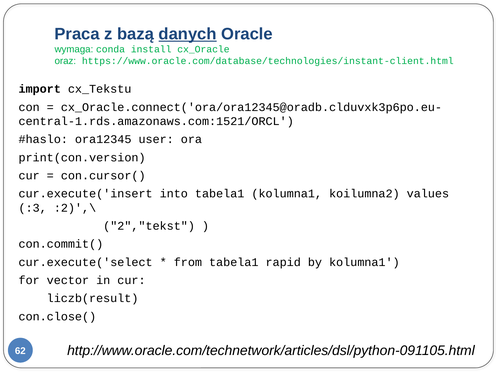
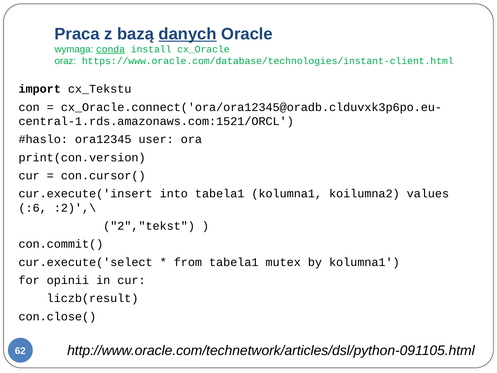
conda underline: none -> present
:3: :3 -> :6
rapid: rapid -> mutex
vector: vector -> opinii
